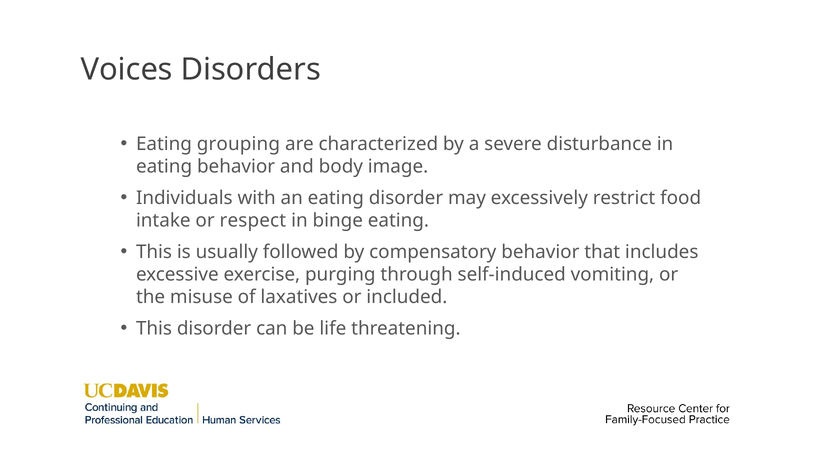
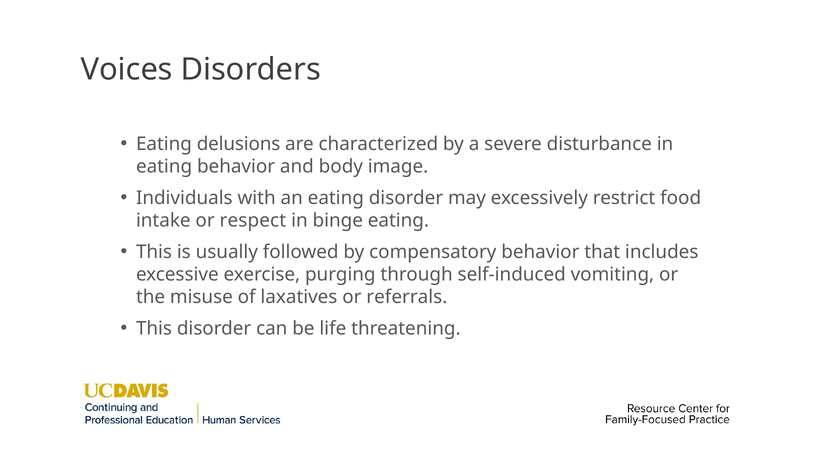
grouping: grouping -> delusions
included: included -> referrals
